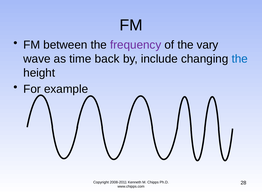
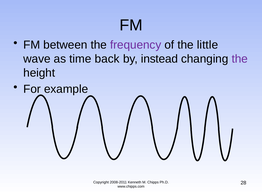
vary: vary -> little
include: include -> instead
the at (240, 59) colour: blue -> purple
